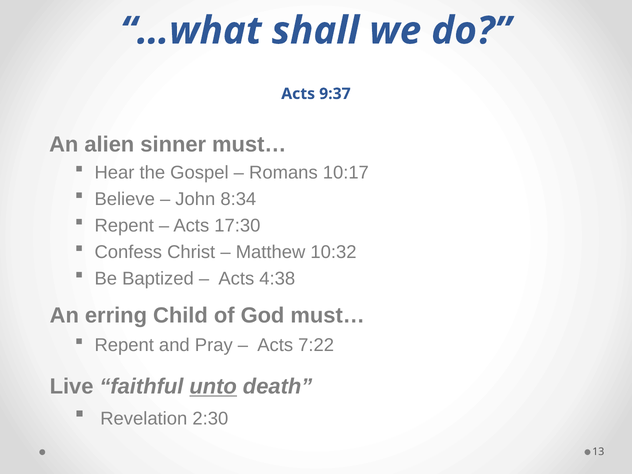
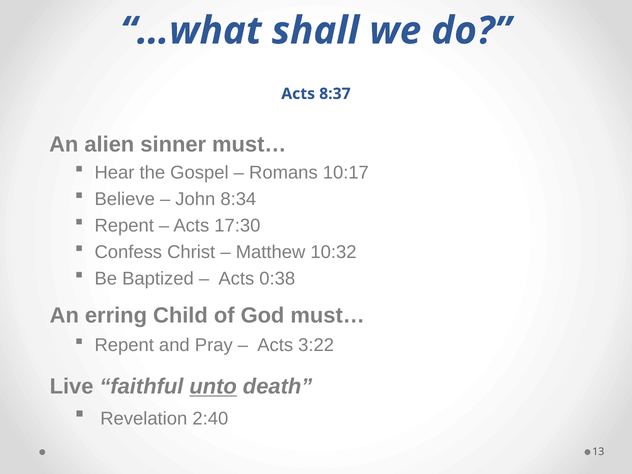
9:37: 9:37 -> 8:37
4:38: 4:38 -> 0:38
7:22: 7:22 -> 3:22
2:30: 2:30 -> 2:40
